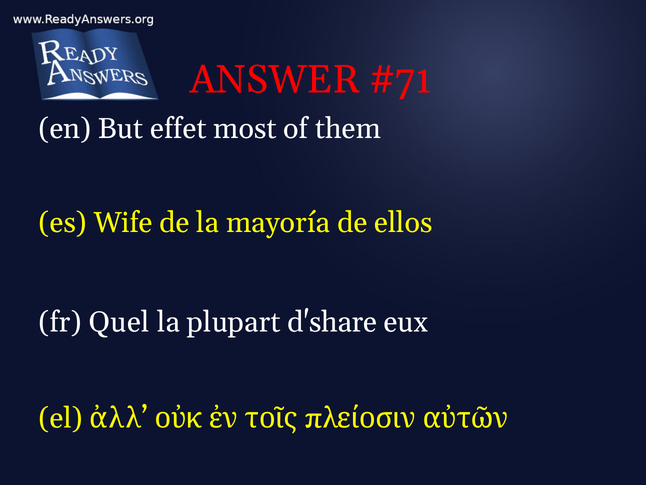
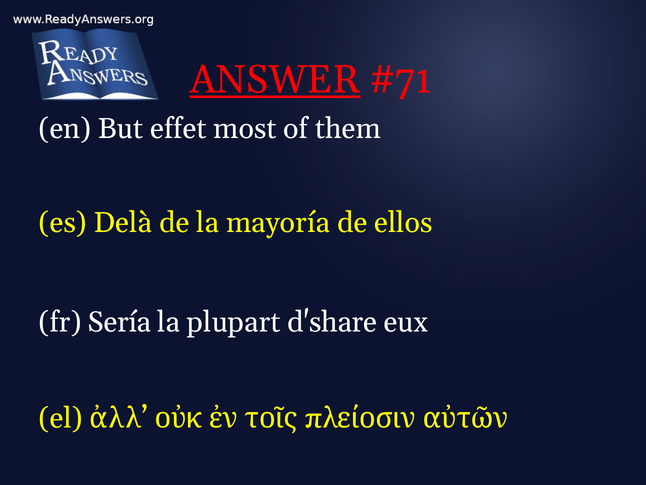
ANSWER underline: none -> present
Wife: Wife -> Delà
Quel: Quel -> Sería
